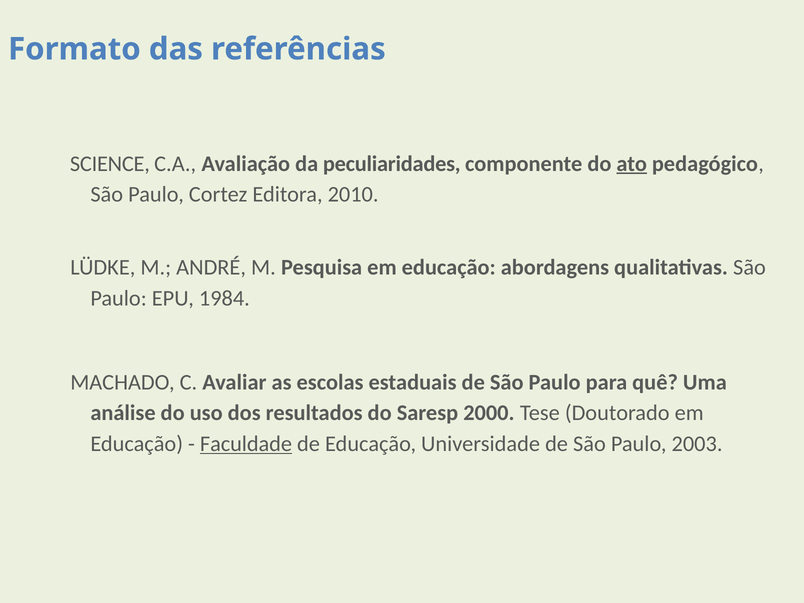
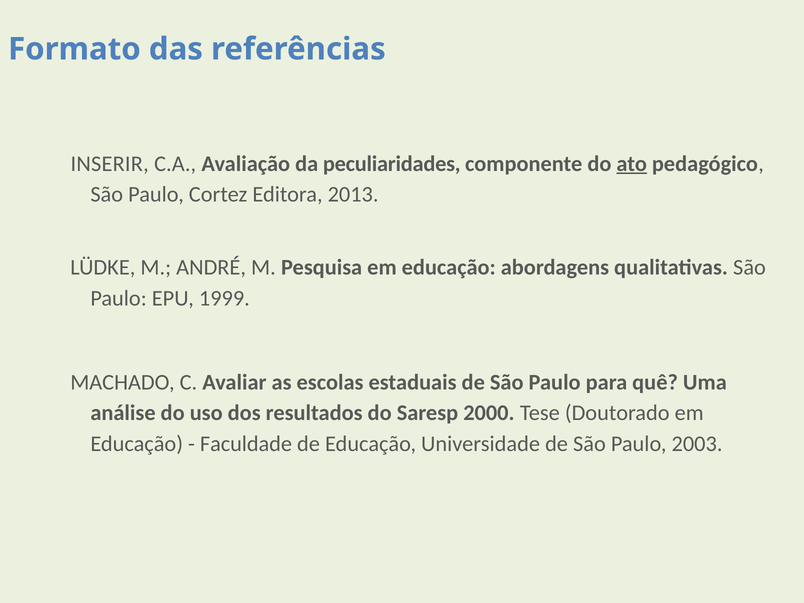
SCIENCE: SCIENCE -> INSERIR
2010: 2010 -> 2013
1984: 1984 -> 1999
Faculdade underline: present -> none
